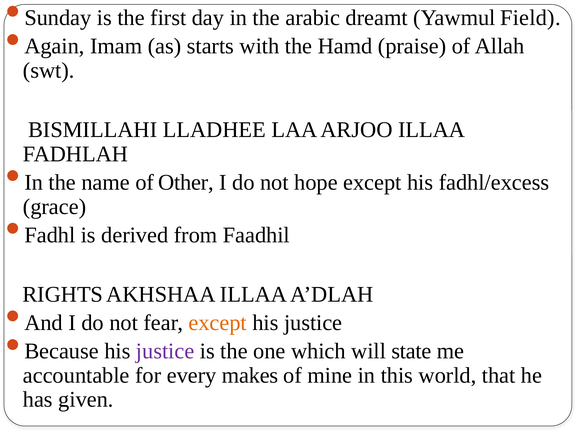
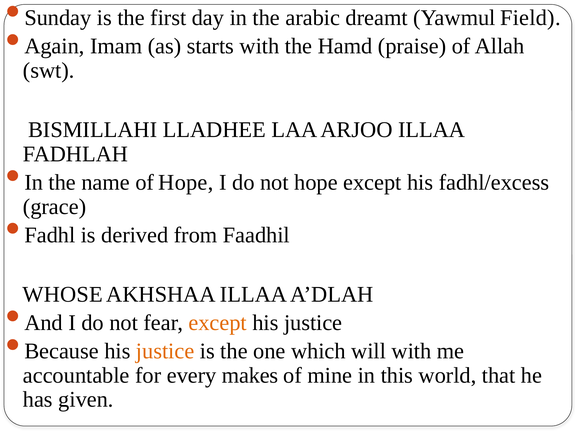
of Other: Other -> Hope
RIGHTS: RIGHTS -> WHOSE
justice at (165, 351) colour: purple -> orange
will state: state -> with
